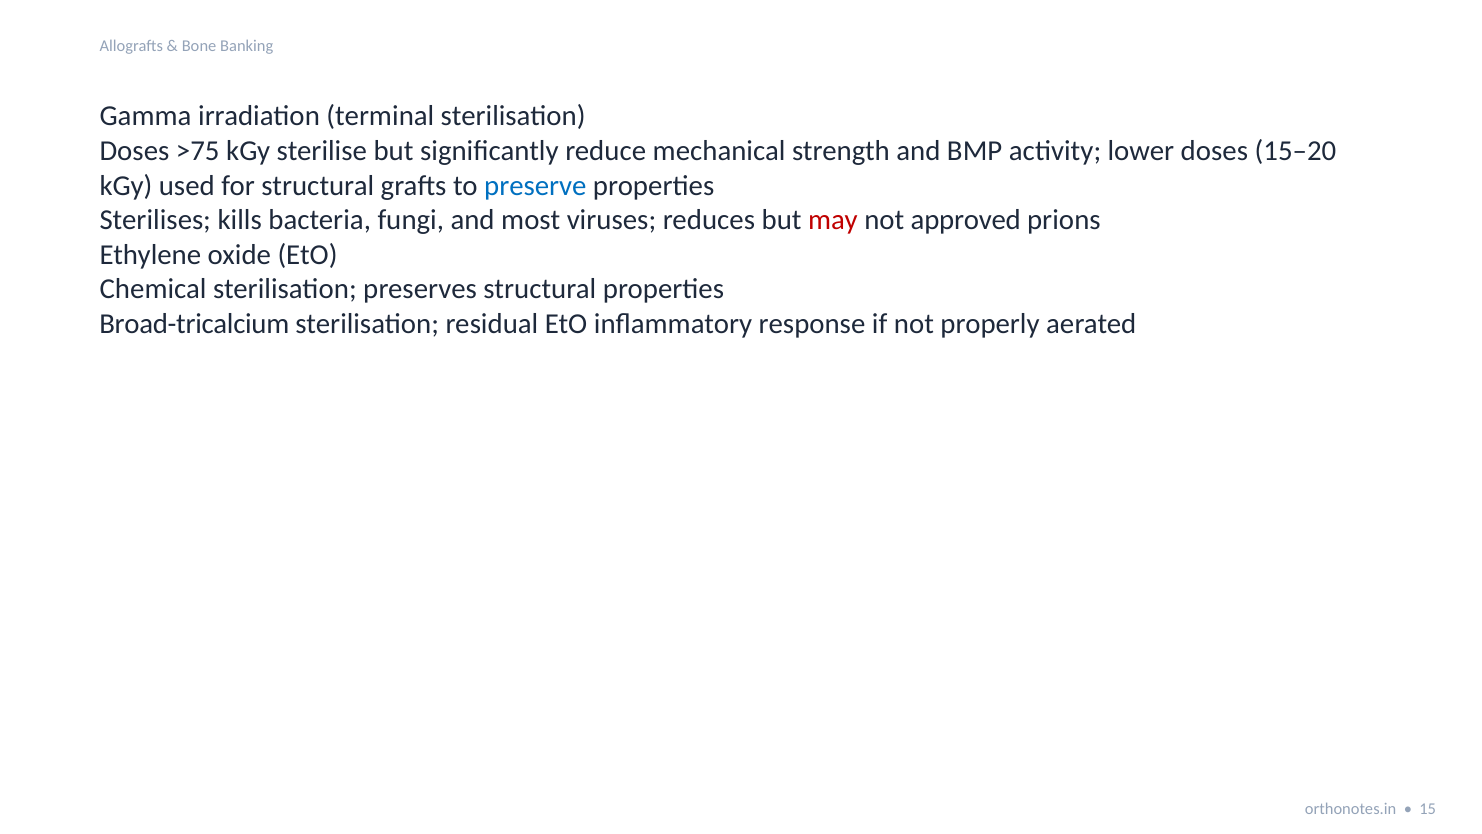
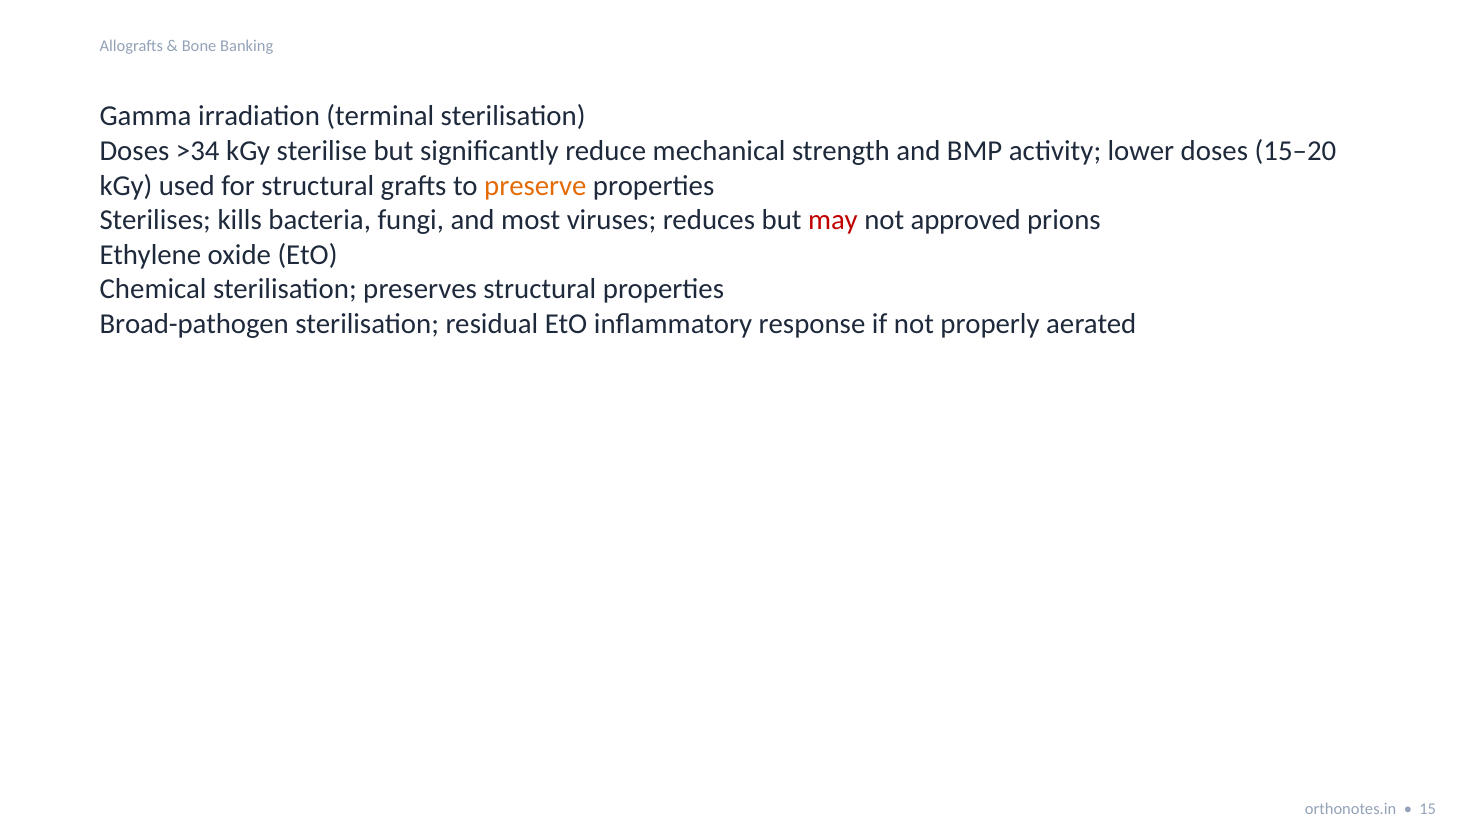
>75: >75 -> >34
preserve colour: blue -> orange
Broad-tricalcium: Broad-tricalcium -> Broad-pathogen
